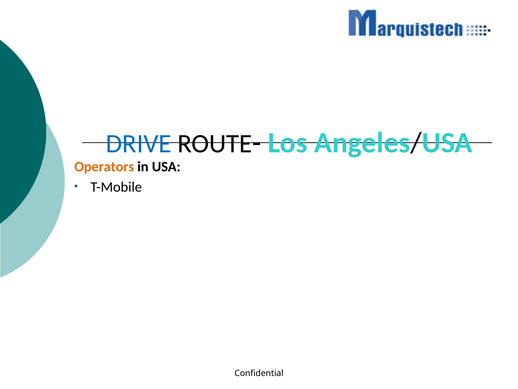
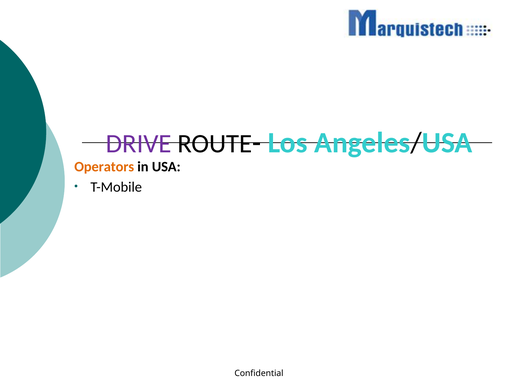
DRIVE colour: blue -> purple
